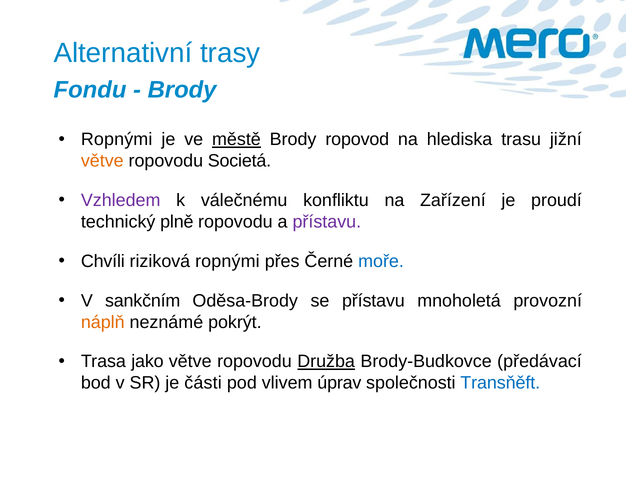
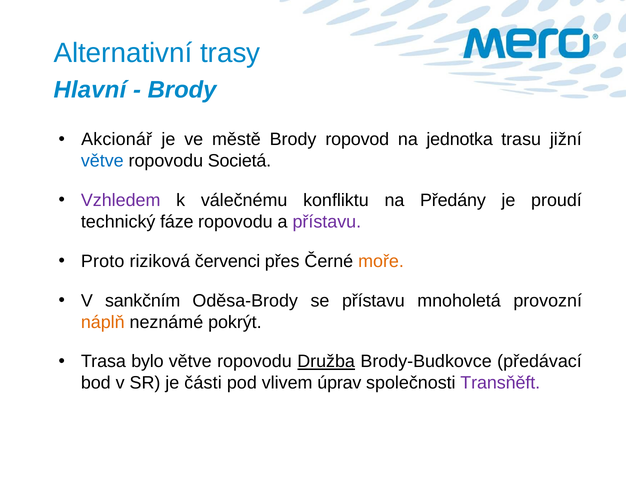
Fondu: Fondu -> Hlavní
Ropnými at (117, 140): Ropnými -> Akcionář
městě underline: present -> none
hlediska: hlediska -> jednotka
větve at (102, 161) colour: orange -> blue
Zařízení: Zařízení -> Předány
plně: plně -> fáze
Chvíli: Chvíli -> Proto
riziková ropnými: ropnými -> červenci
moře colour: blue -> orange
jako: jako -> bylo
Transňěft colour: blue -> purple
